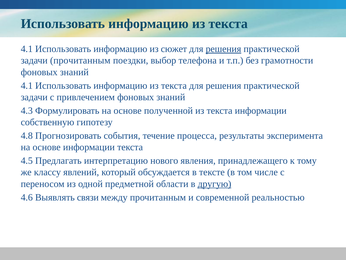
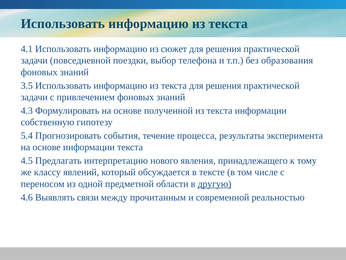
решения at (223, 49) underline: present -> none
задачи прочитанным: прочитанным -> повседневной
грамотности: грамотности -> образования
4.1 at (27, 85): 4.1 -> 3.5
4.8: 4.8 -> 5.4
